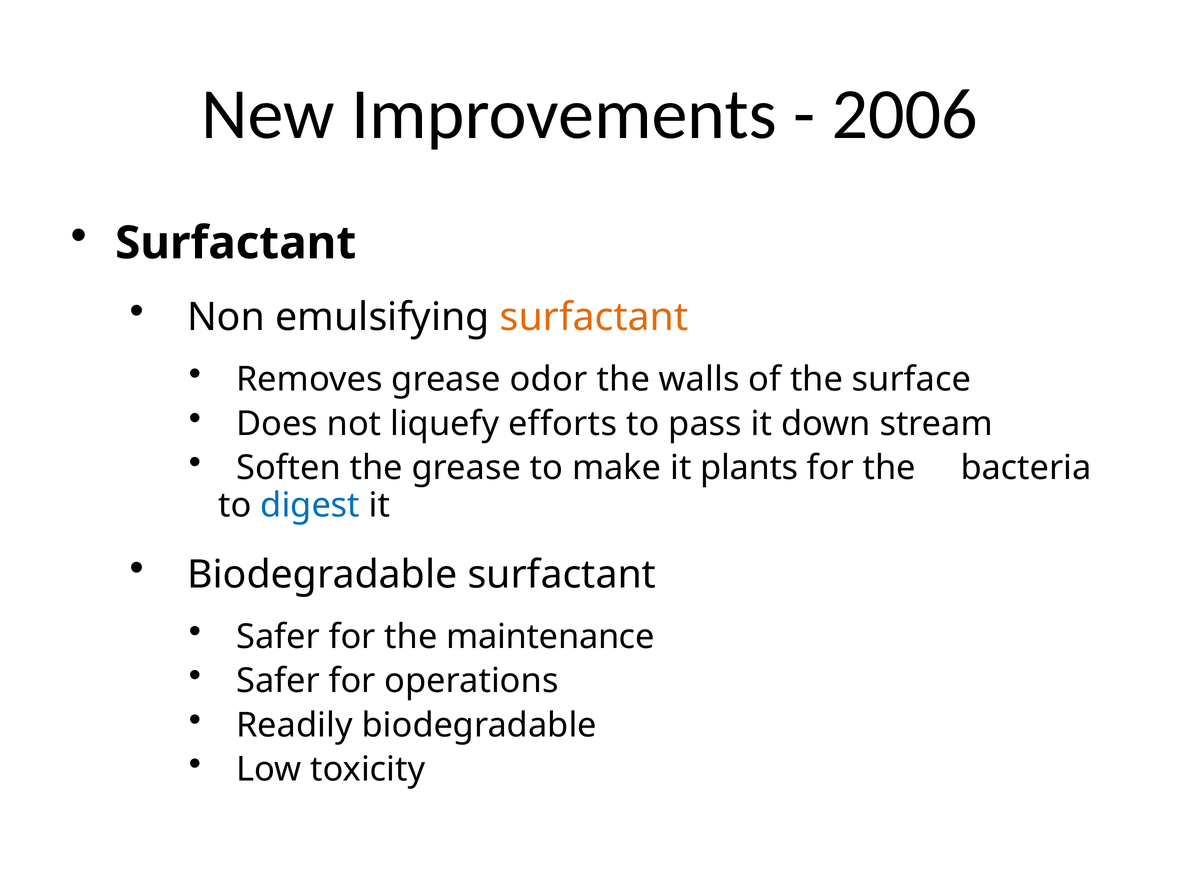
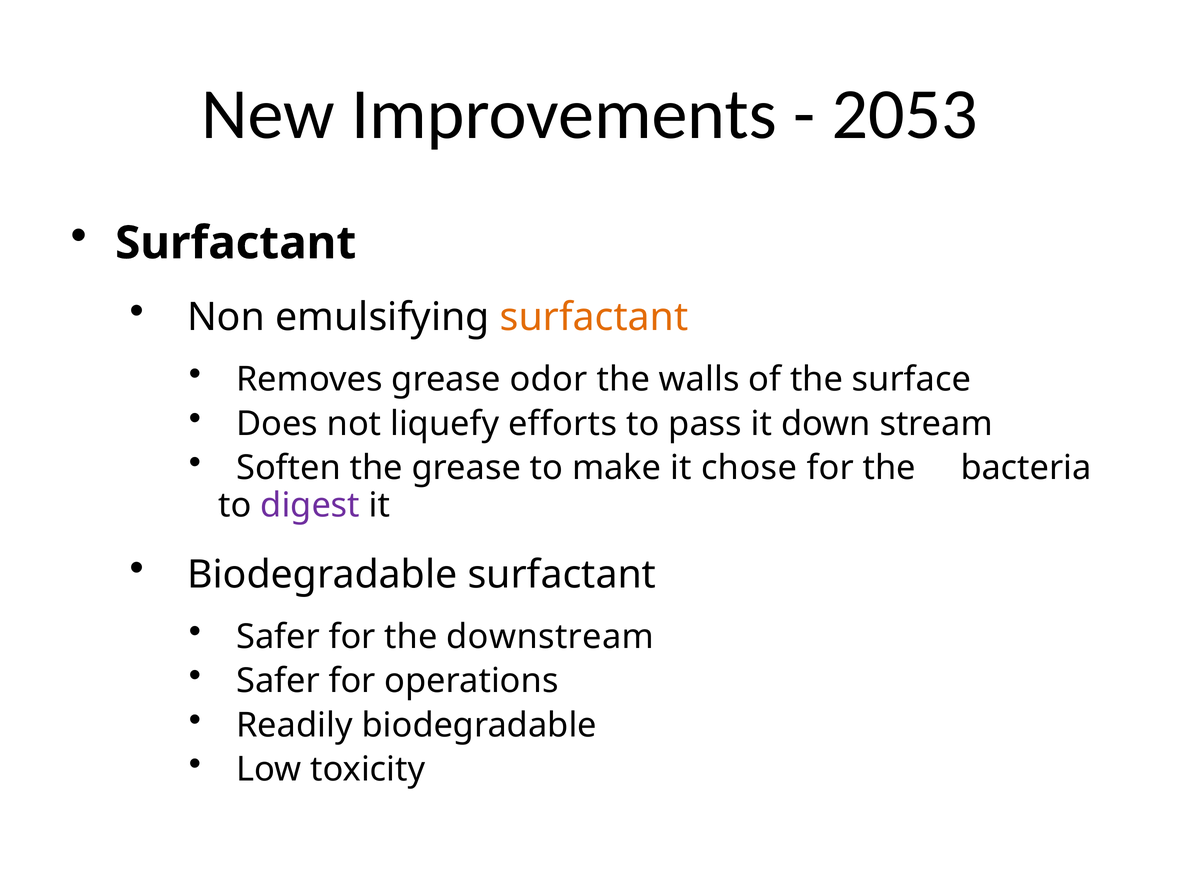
2006: 2006 -> 2053
plants: plants -> chose
digest colour: blue -> purple
maintenance: maintenance -> downstream
